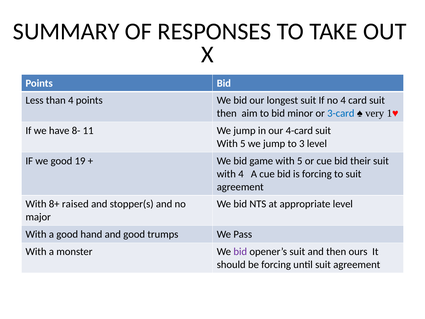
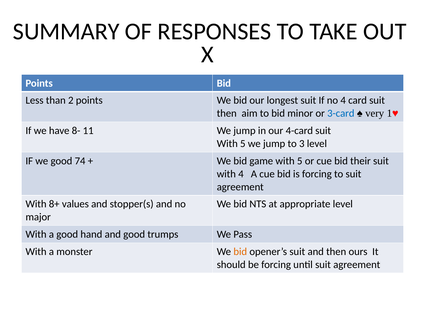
than 4: 4 -> 2
19: 19 -> 74
raised: raised -> values
bid at (240, 251) colour: purple -> orange
